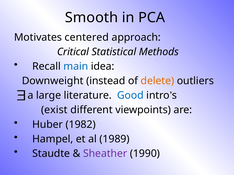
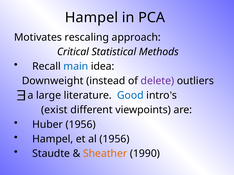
Smooth at (92, 18): Smooth -> Hampel
centered: centered -> rescaling
delete colour: orange -> purple
Huber 1982: 1982 -> 1956
al 1989: 1989 -> 1956
Sheather colour: purple -> orange
